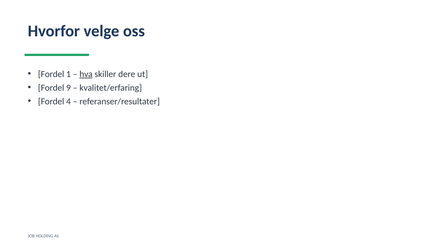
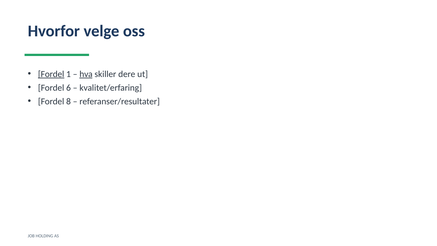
Fordel at (51, 74) underline: none -> present
9: 9 -> 6
4: 4 -> 8
